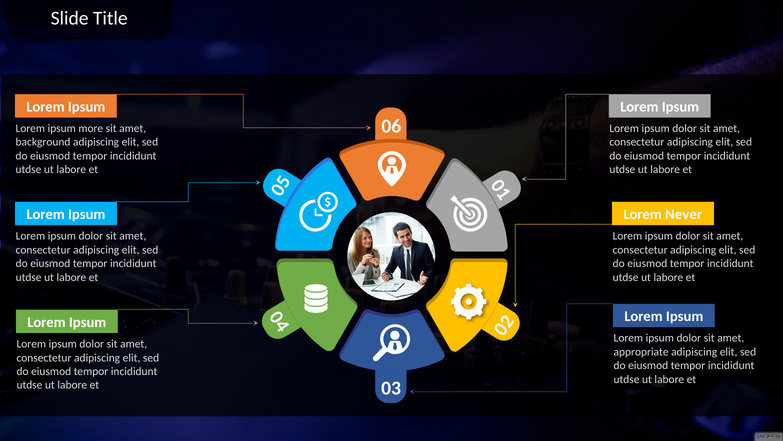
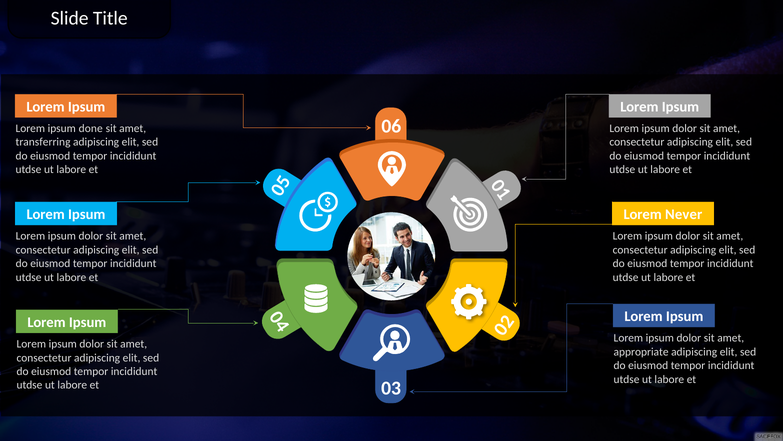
more: more -> done
background: background -> transferring
